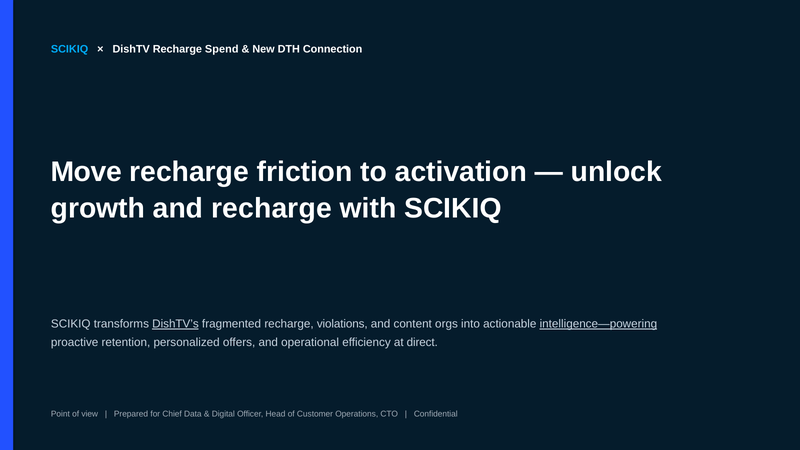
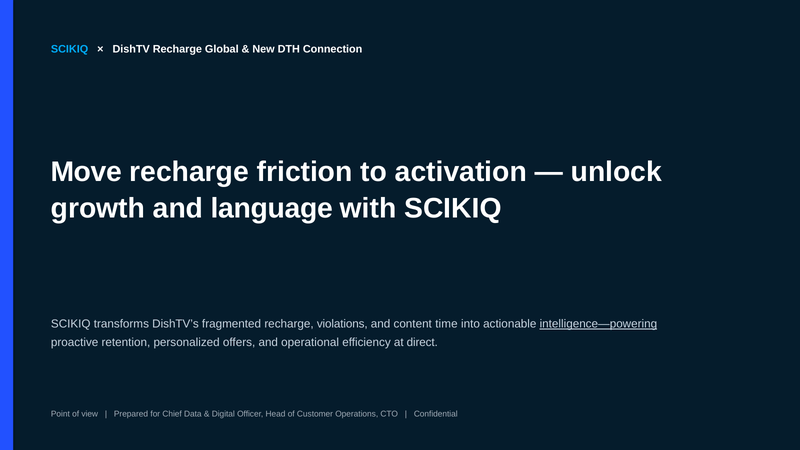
Spend: Spend -> Global
and recharge: recharge -> language
DishTV’s underline: present -> none
orgs: orgs -> time
